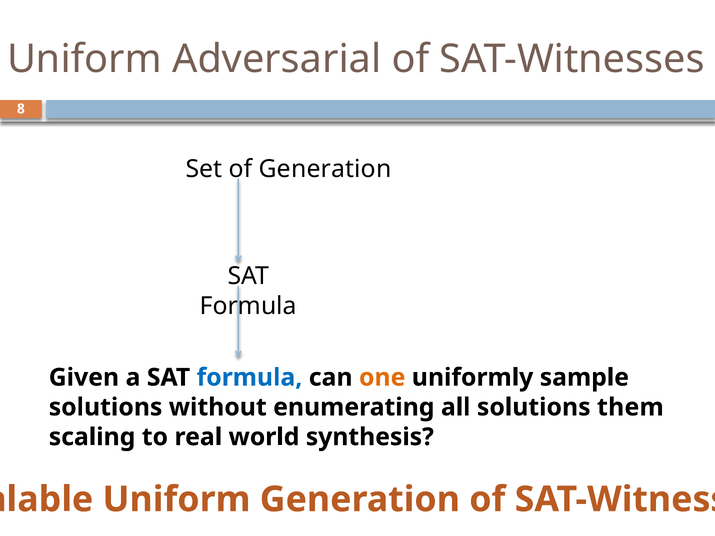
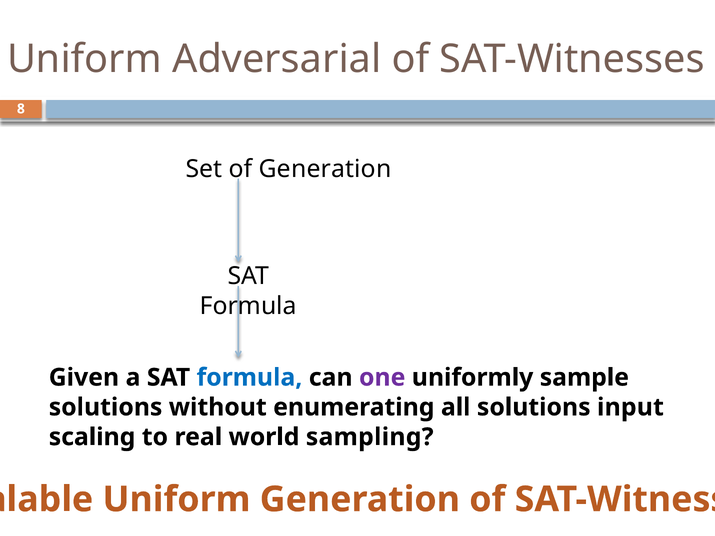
one colour: orange -> purple
them: them -> input
synthesis: synthesis -> sampling
